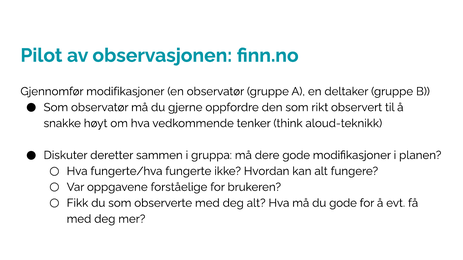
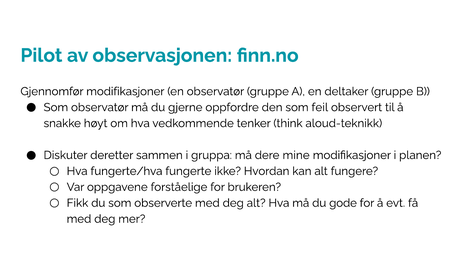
rikt: rikt -> feil
dere gode: gode -> mine
